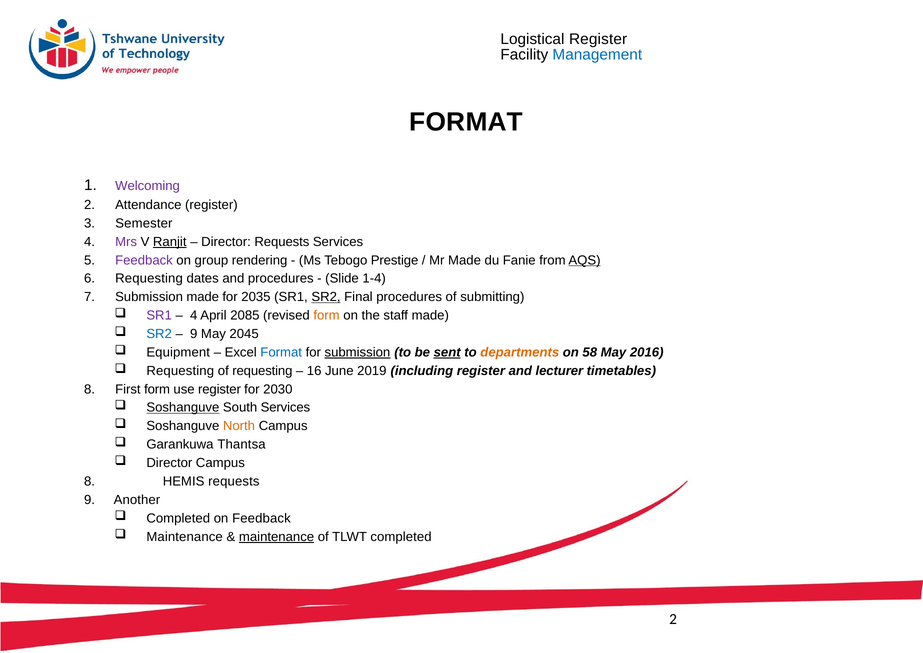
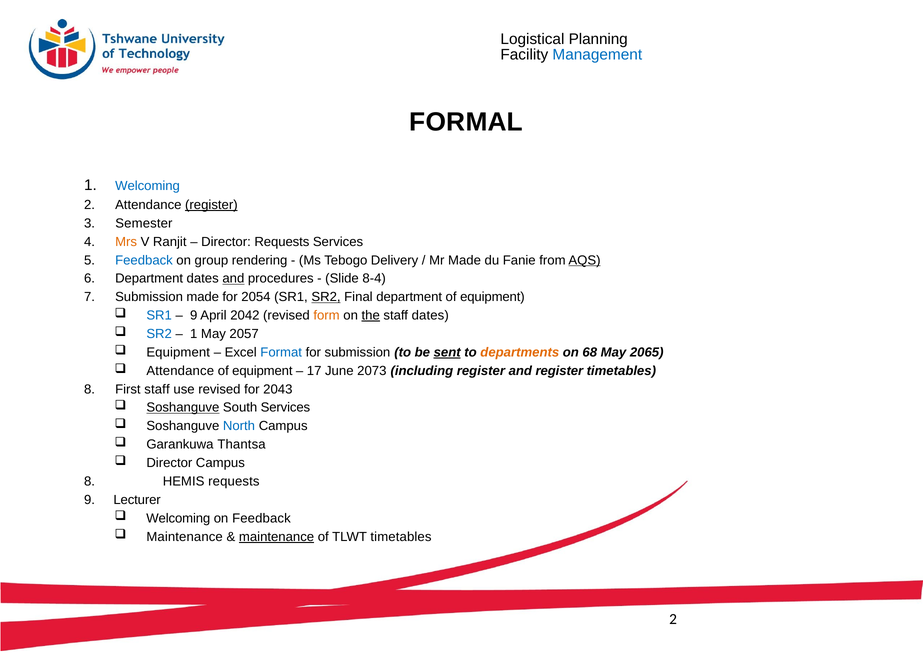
Logistical Register: Register -> Planning
FORMAT at (466, 122): FORMAT -> FORMAL
Welcoming at (148, 186) colour: purple -> blue
register at (211, 205) underline: none -> present
Mrs colour: purple -> orange
Ranjit underline: present -> none
Feedback at (144, 260) colour: purple -> blue
Prestige: Prestige -> Delivery
Requesting at (149, 278): Requesting -> Department
and at (233, 278) underline: none -> present
1-4: 1-4 -> 8-4
2035: 2035 -> 2054
Final procedures: procedures -> department
submitting at (492, 297): submitting -> equipment
SR1 at (159, 315) colour: purple -> blue
4 at (194, 315): 4 -> 9
2085: 2085 -> 2042
the underline: none -> present
staff made: made -> dates
9 at (194, 334): 9 -> 1
2045: 2045 -> 2057
submission at (357, 352) underline: present -> none
58: 58 -> 68
2016: 2016 -> 2065
Requesting at (180, 371): Requesting -> Attendance
requesting at (262, 371): requesting -> equipment
16: 16 -> 17
2019: 2019 -> 2073
and lecturer: lecturer -> register
First form: form -> staff
use register: register -> revised
2030: 2030 -> 2043
North colour: orange -> blue
Another: Another -> Lecturer
Completed at (178, 518): Completed -> Welcoming
TLWT completed: completed -> timetables
